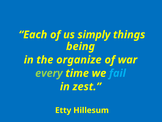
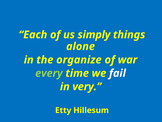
being: being -> alone
fail colour: light blue -> white
zest: zest -> very
